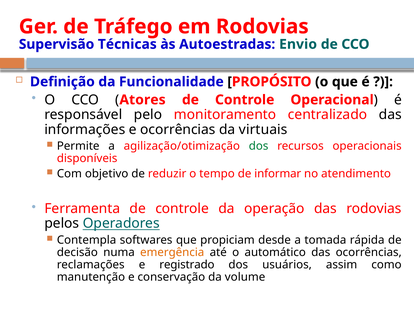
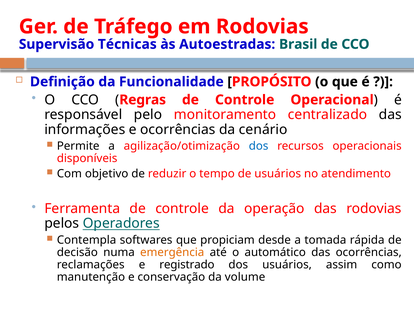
Envio: Envio -> Brasil
Atores: Atores -> Regras
virtuais: virtuais -> cenário
dos at (259, 146) colour: green -> blue
de informar: informar -> usuários
